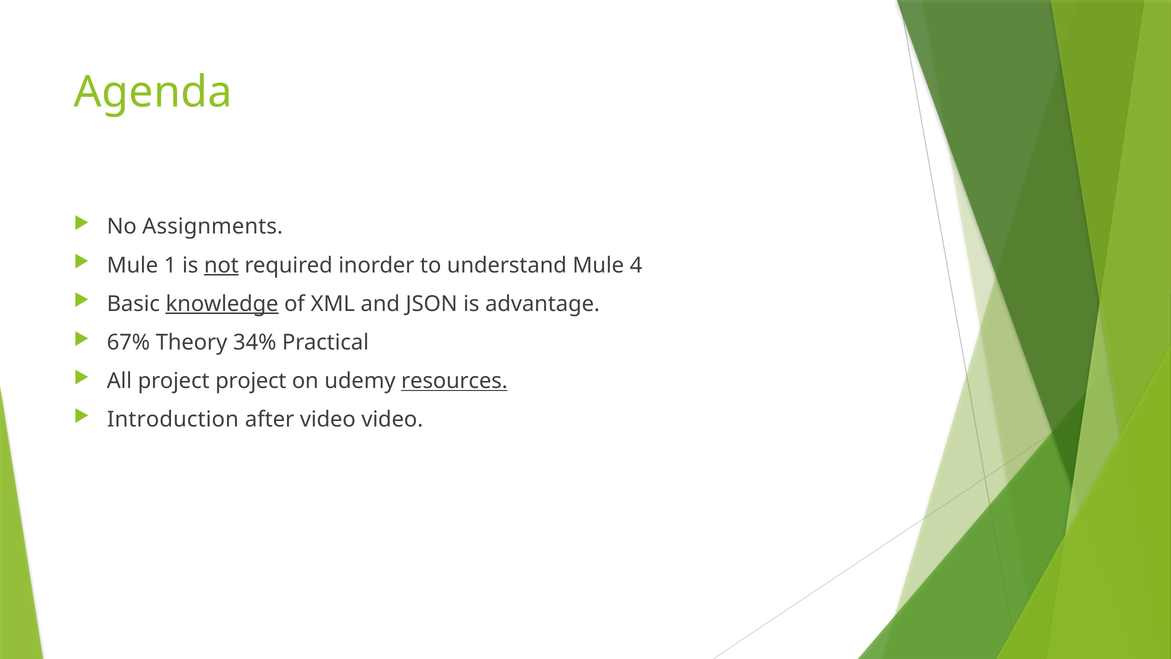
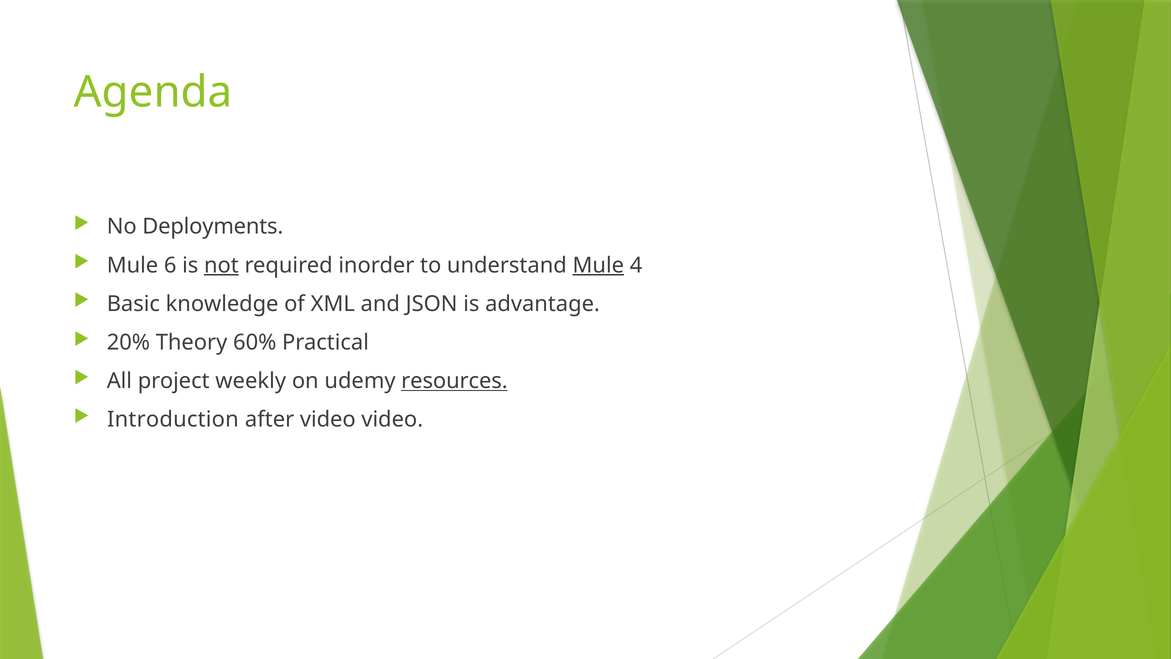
Assignments: Assignments -> Deployments
1: 1 -> 6
Mule at (598, 265) underline: none -> present
knowledge underline: present -> none
67%: 67% -> 20%
34%: 34% -> 60%
project project: project -> weekly
